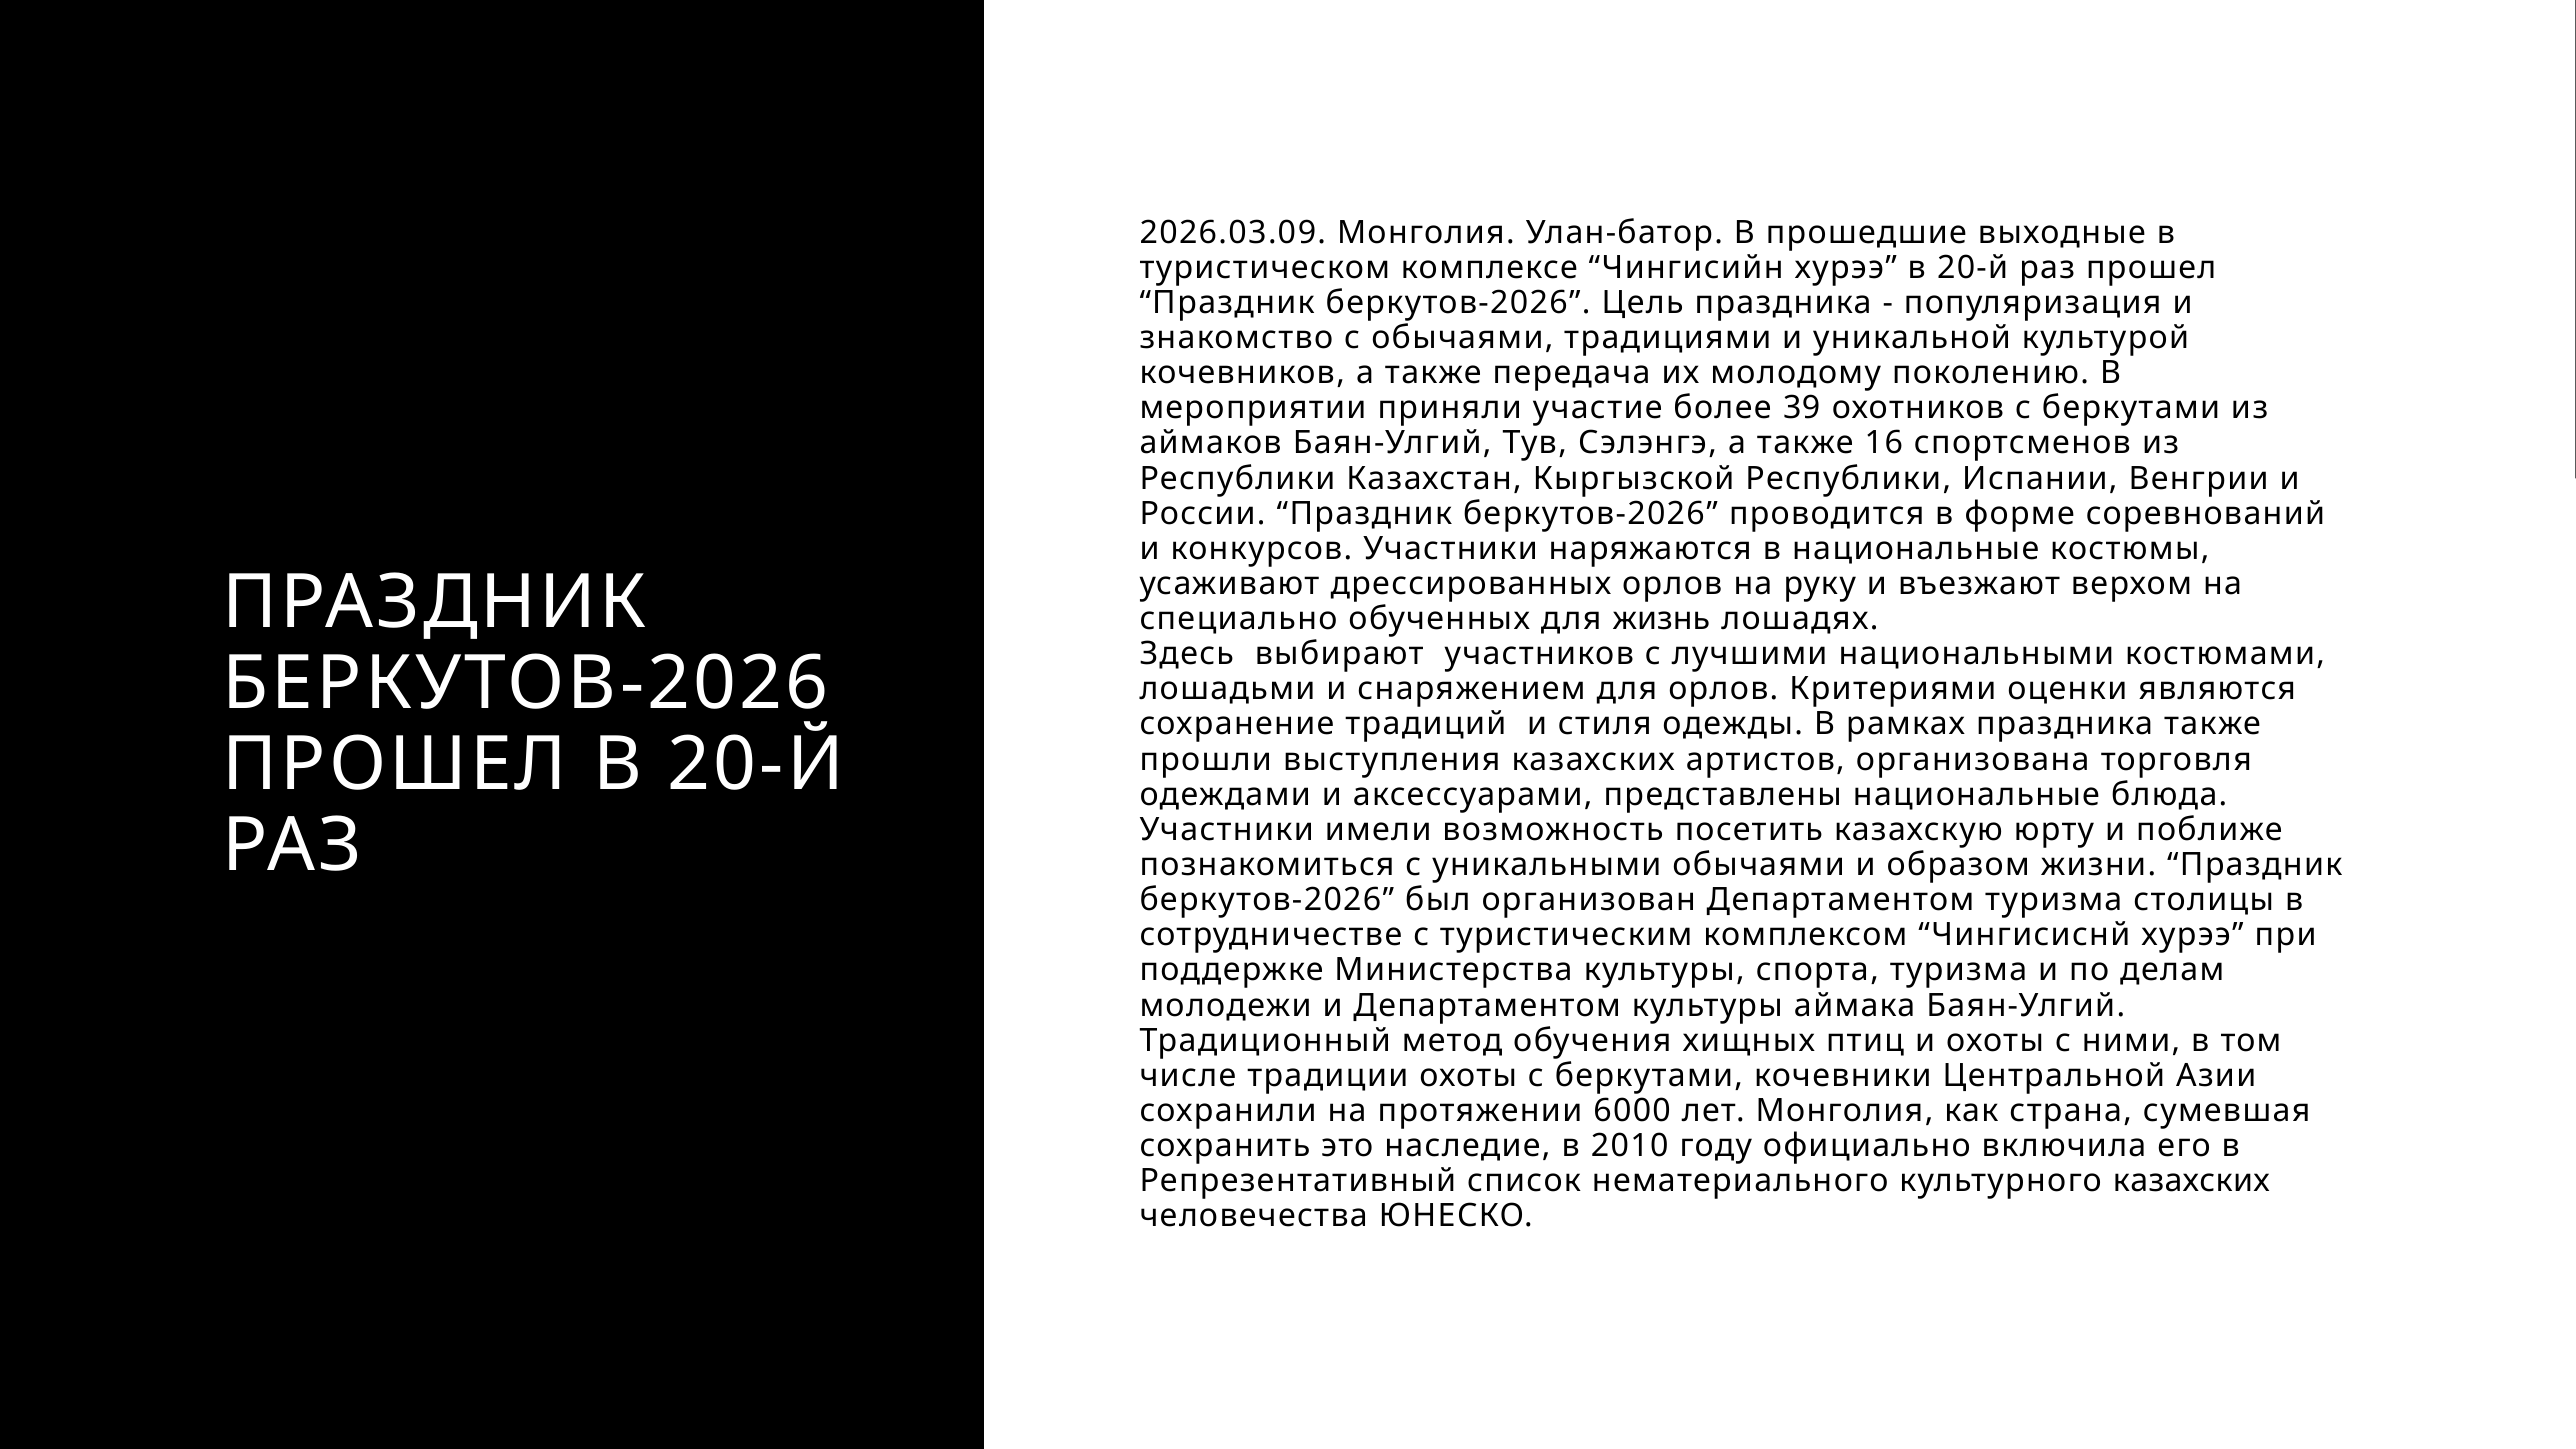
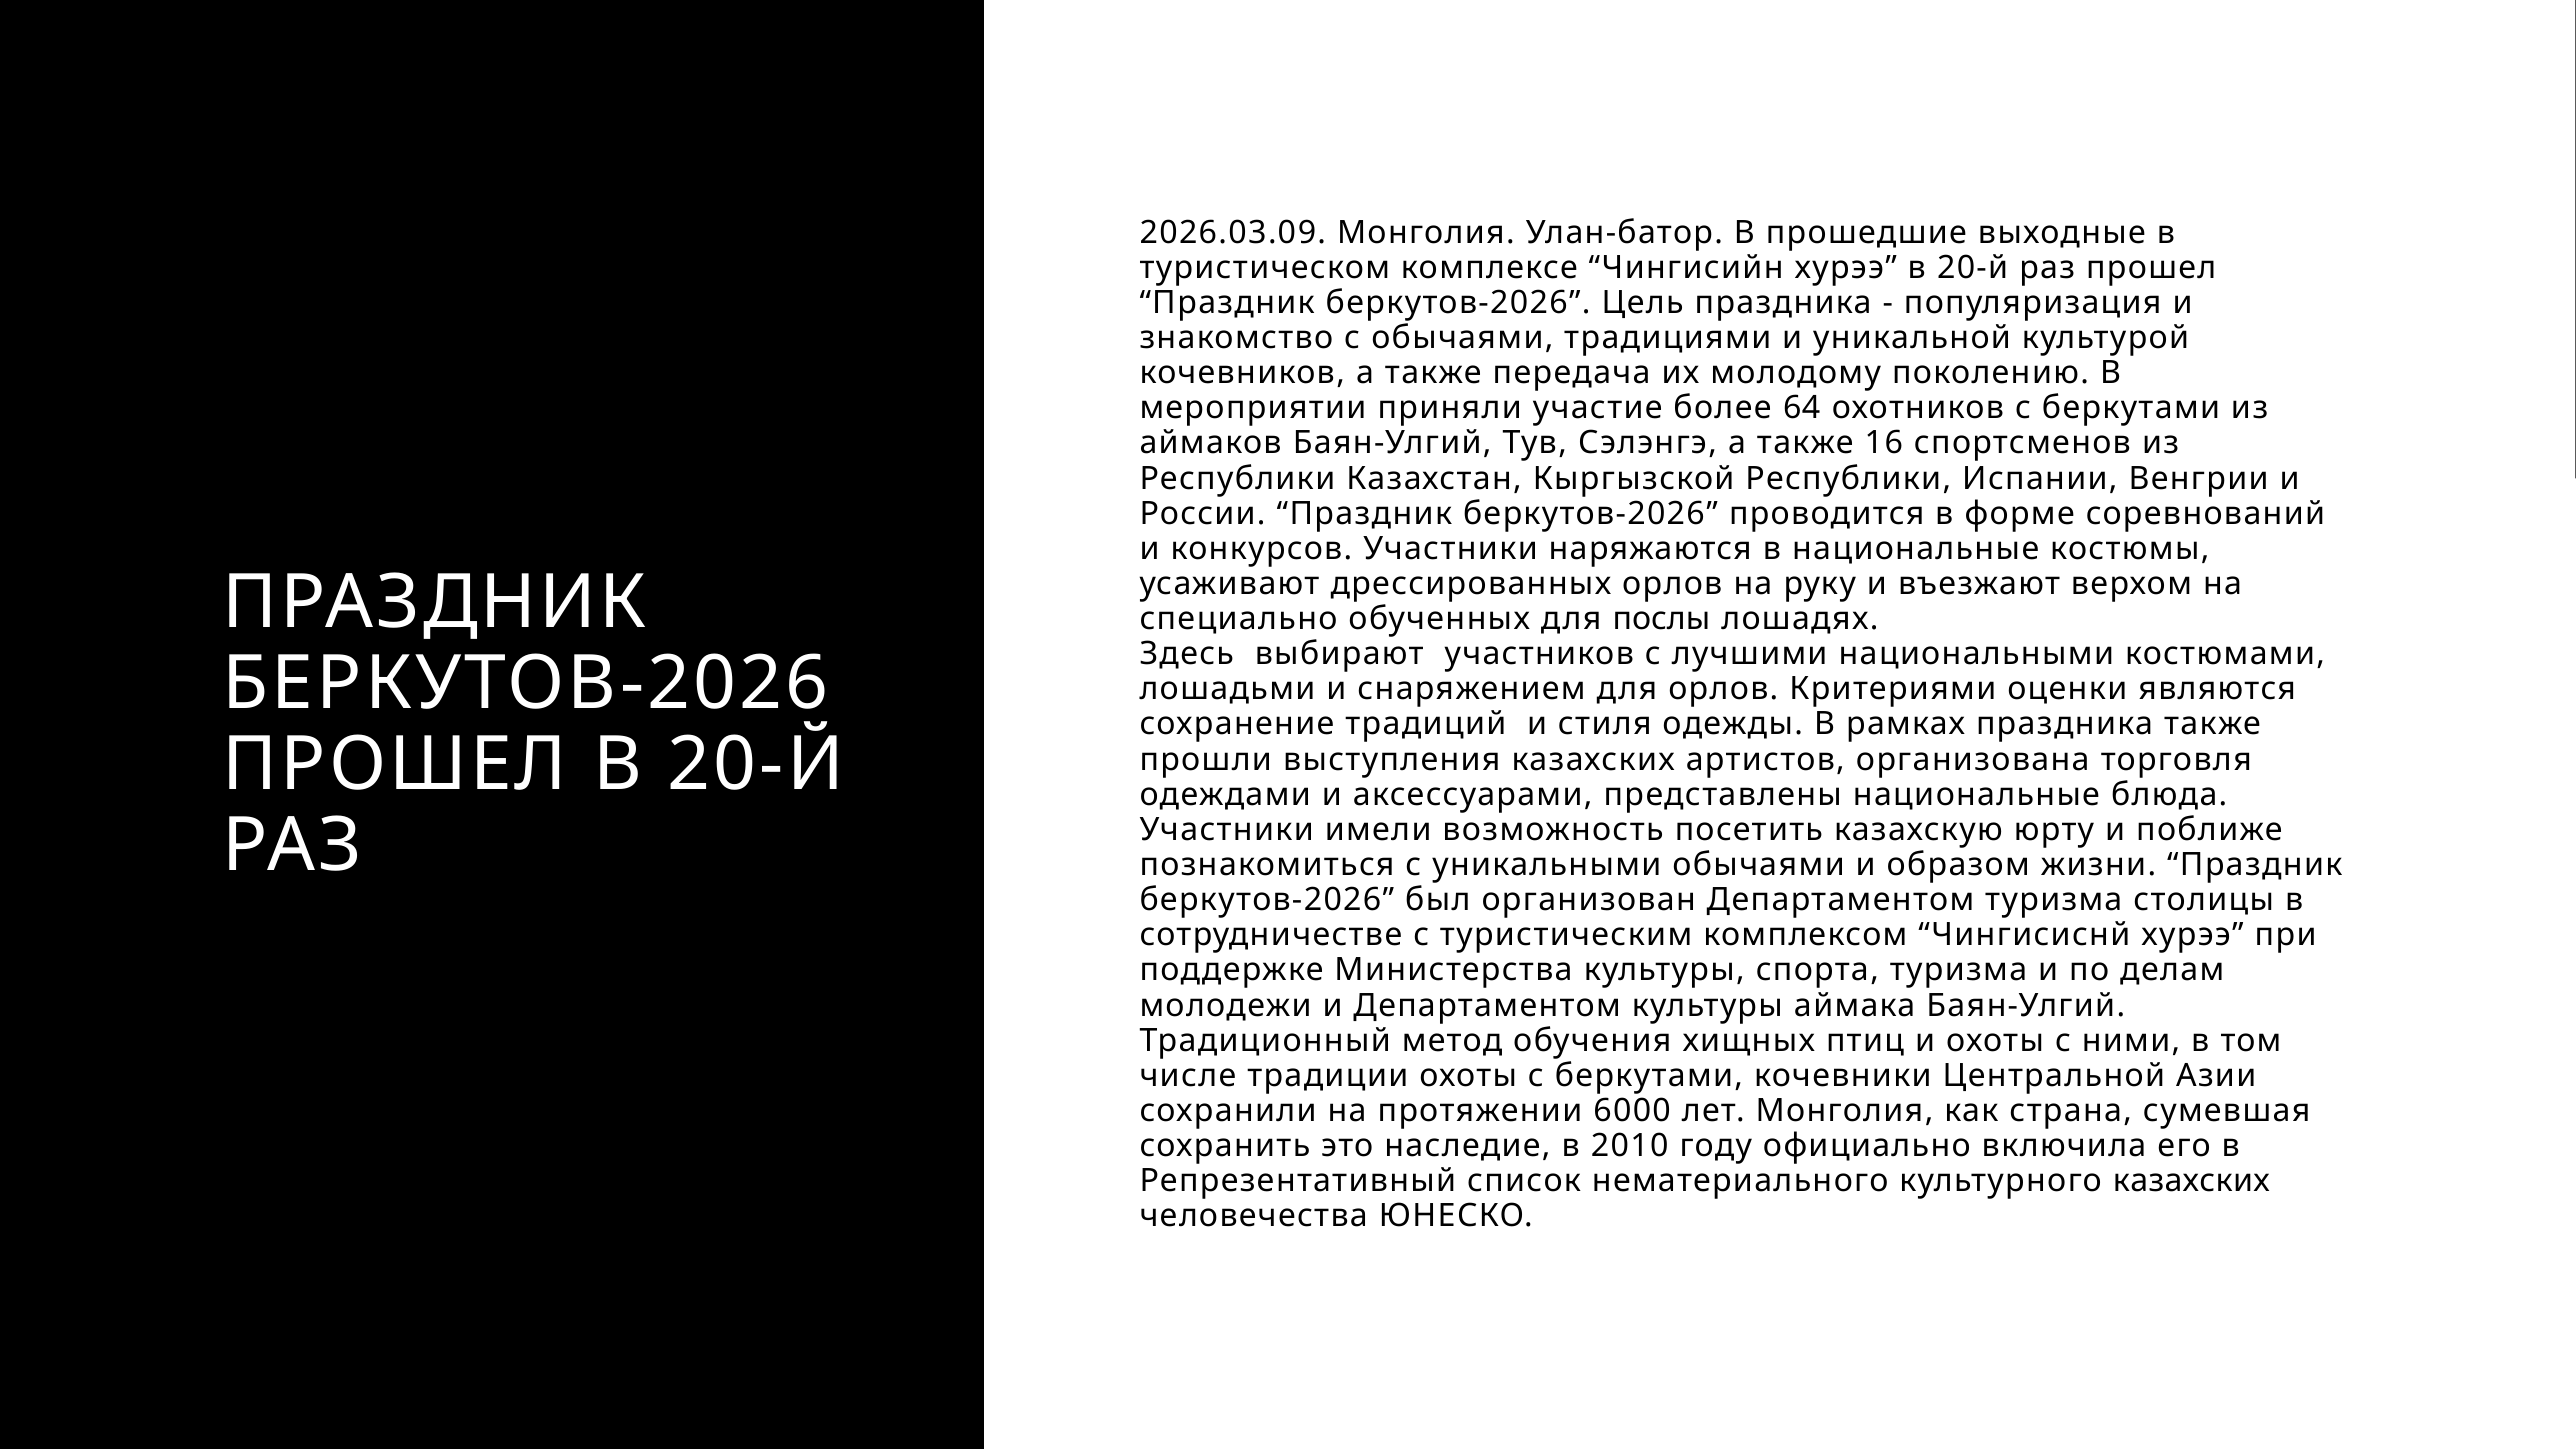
39: 39 -> 64
жизнь: жизнь -> послы
